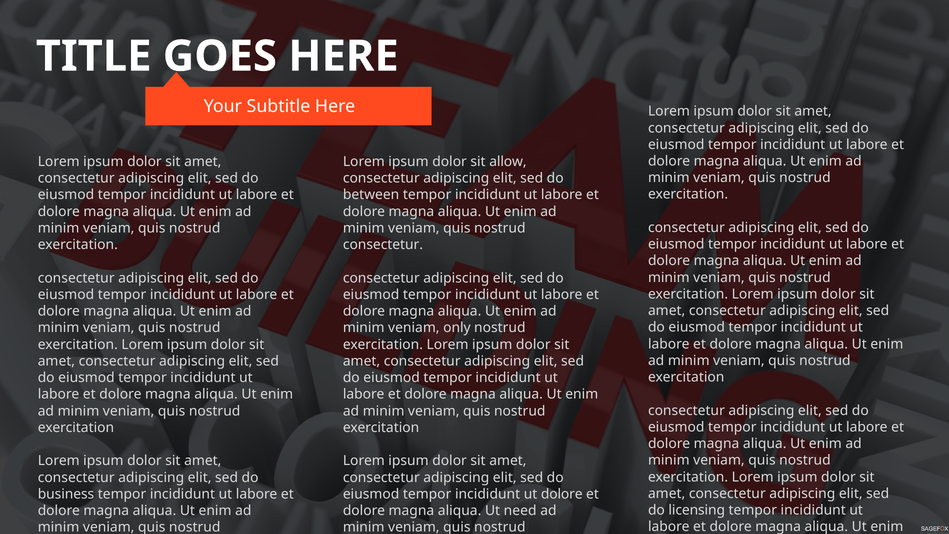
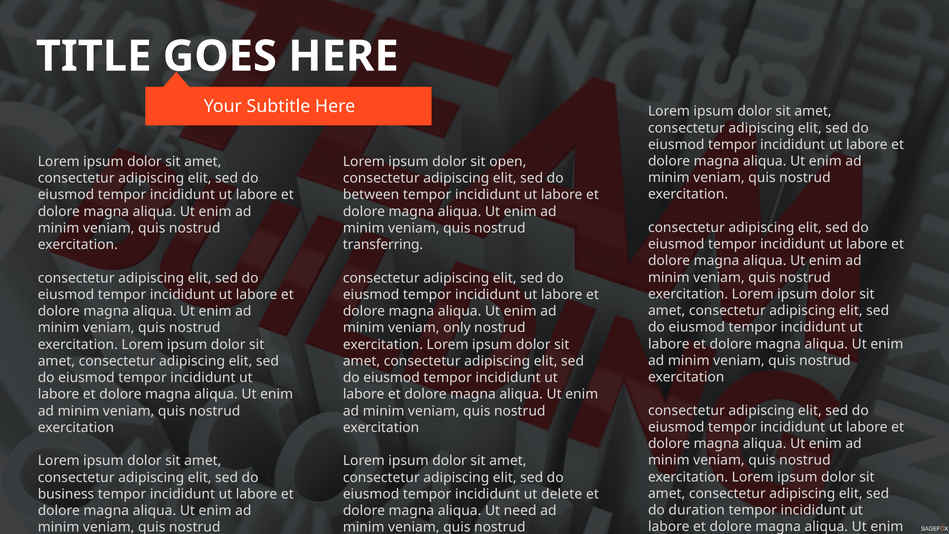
allow: allow -> open
consectetur at (383, 245): consectetur -> transferring
ut dolore: dolore -> delete
licensing: licensing -> duration
